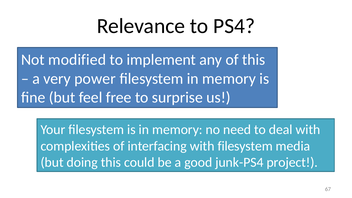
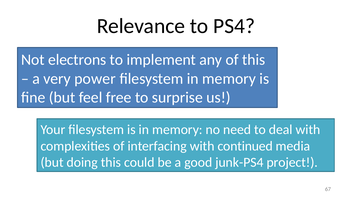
modified: modified -> electrons
with filesystem: filesystem -> continued
